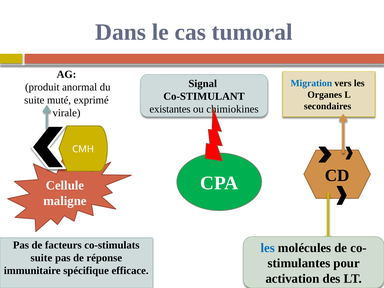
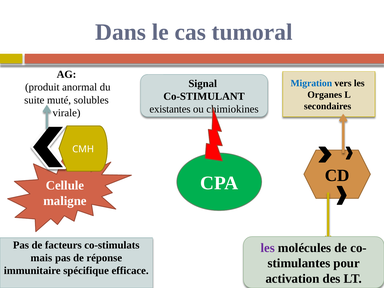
exprimé: exprimé -> solubles
les at (268, 248) colour: blue -> purple
suite at (41, 258): suite -> mais
